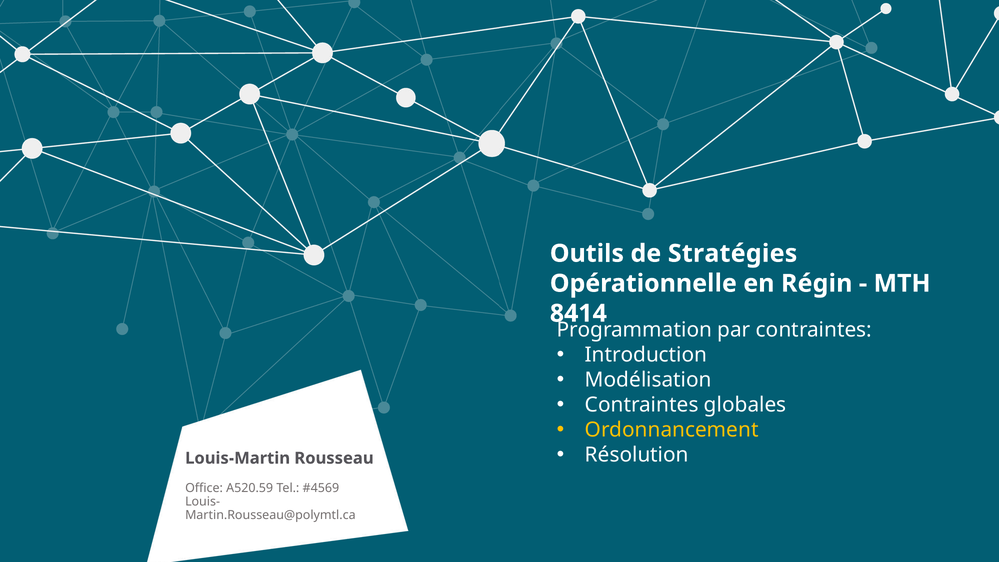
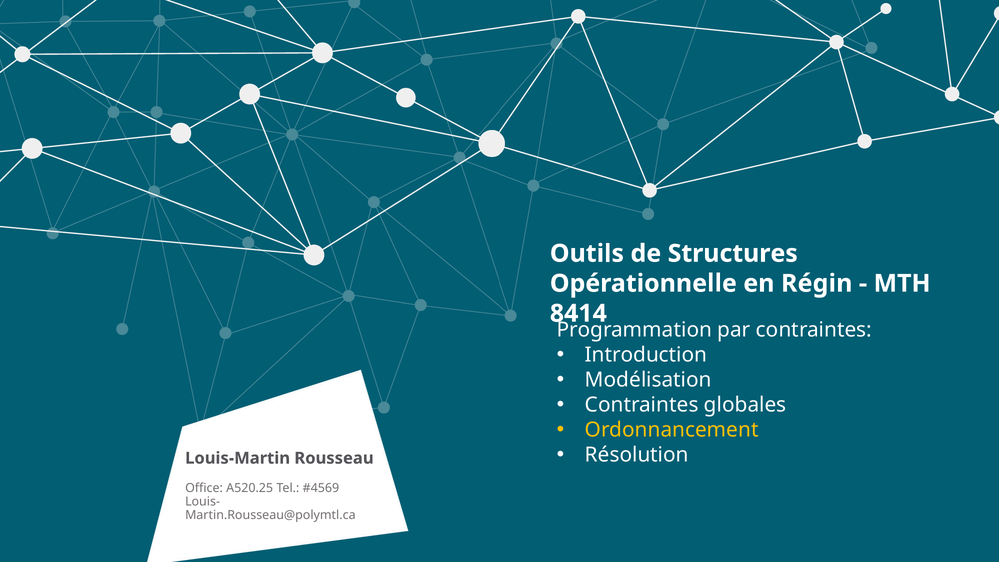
Stratégies: Stratégies -> Structures
A520.59: A520.59 -> A520.25
